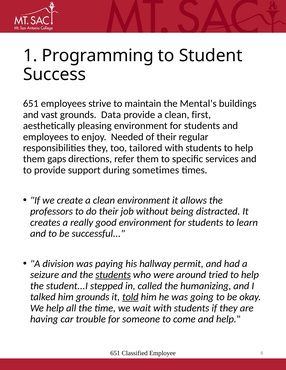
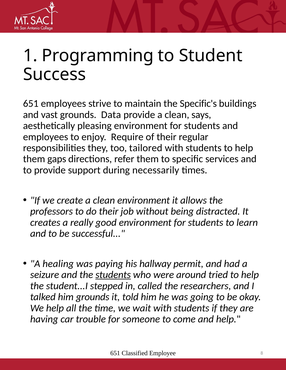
Mental's: Mental's -> Specific's
first: first -> says
Needed: Needed -> Require
sometimes: sometimes -> necessarily
division: division -> healing
humanizing: humanizing -> researchers
told underline: present -> none
